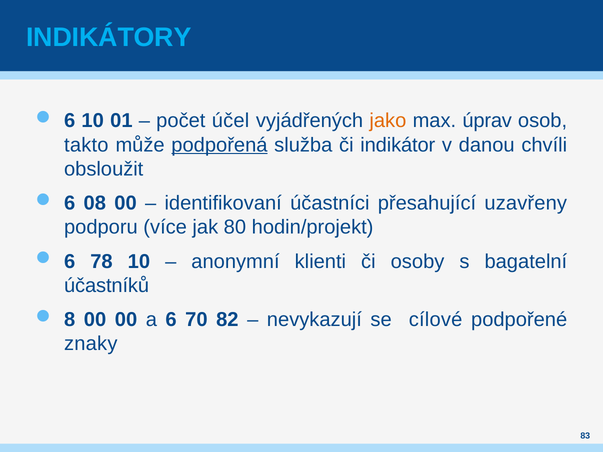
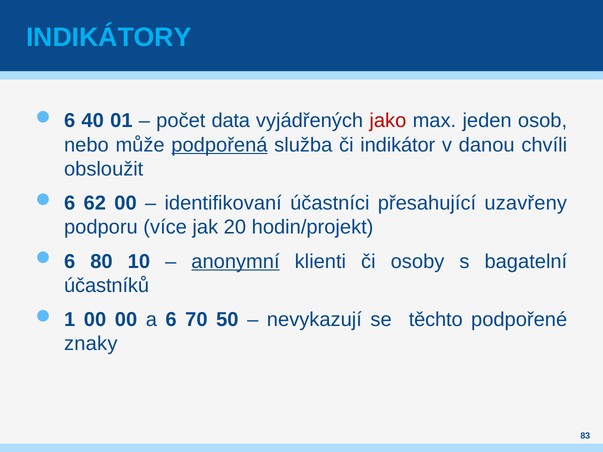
6 10: 10 -> 40
účel: účel -> data
jako colour: orange -> red
úprav: úprav -> jeden
takto: takto -> nebo
08: 08 -> 62
80: 80 -> 20
78: 78 -> 80
anonymní underline: none -> present
8: 8 -> 1
82: 82 -> 50
cílové: cílové -> těchto
